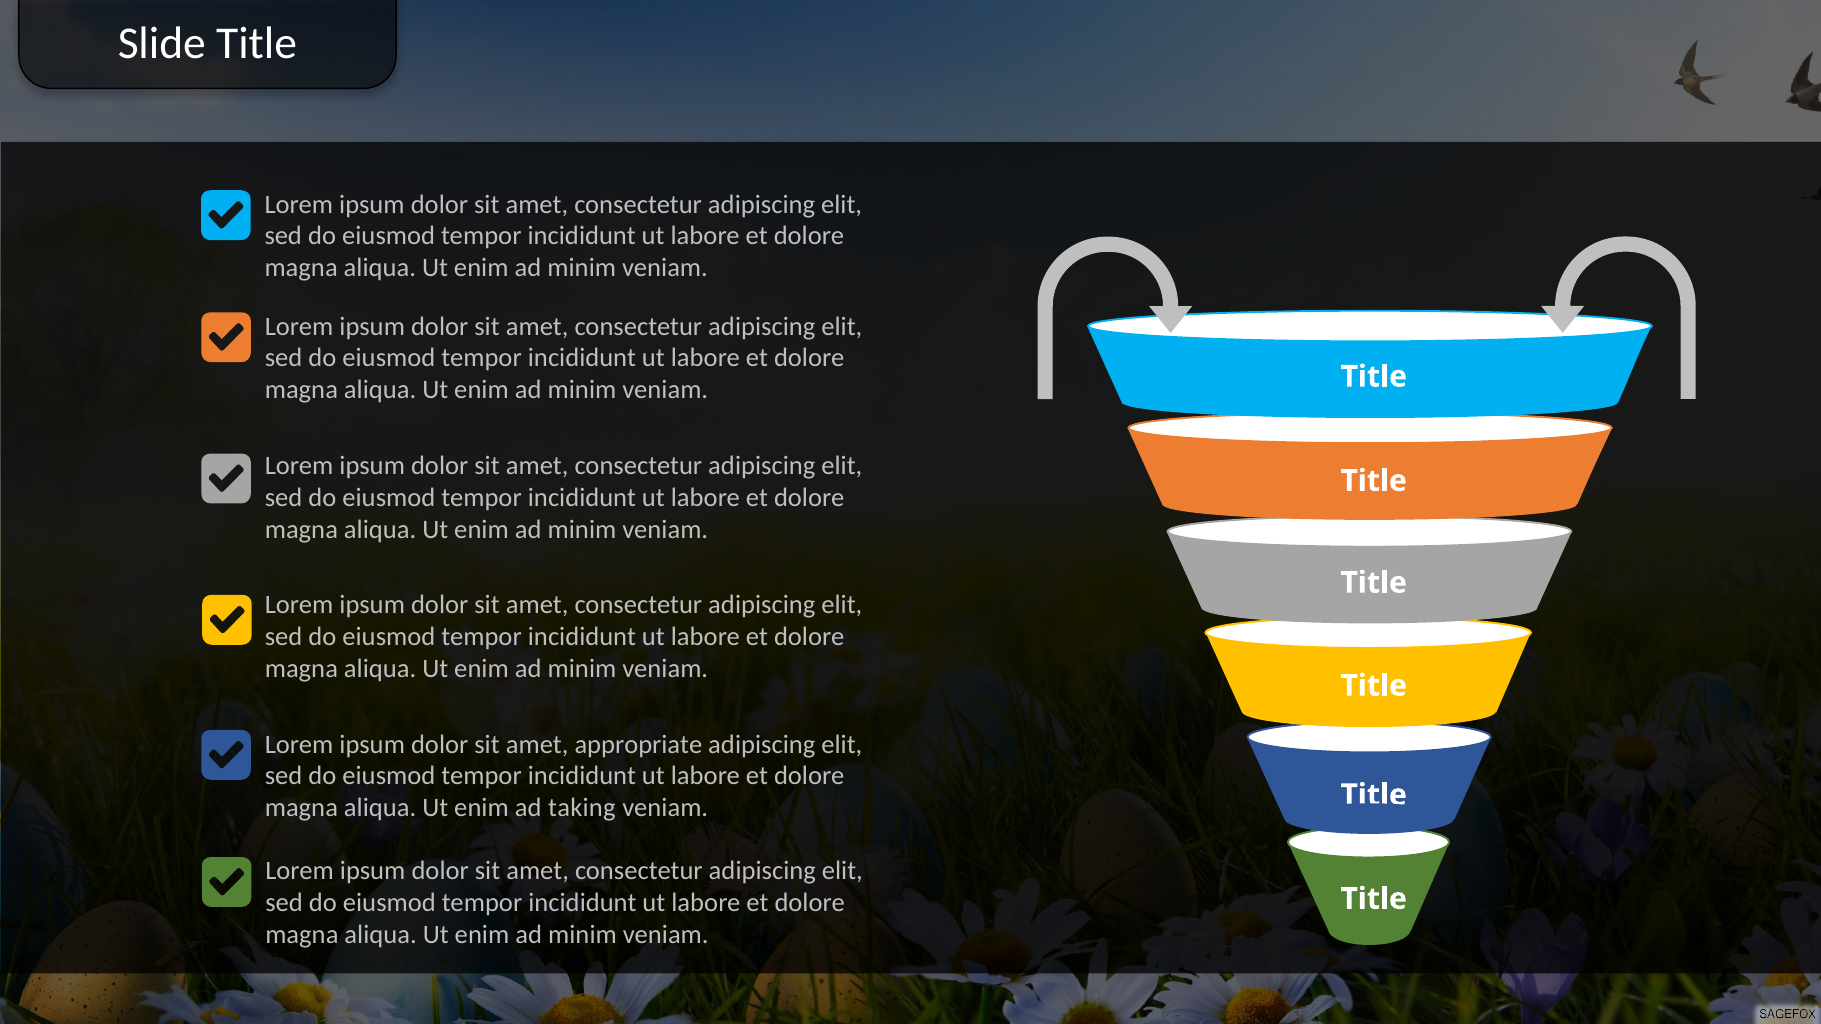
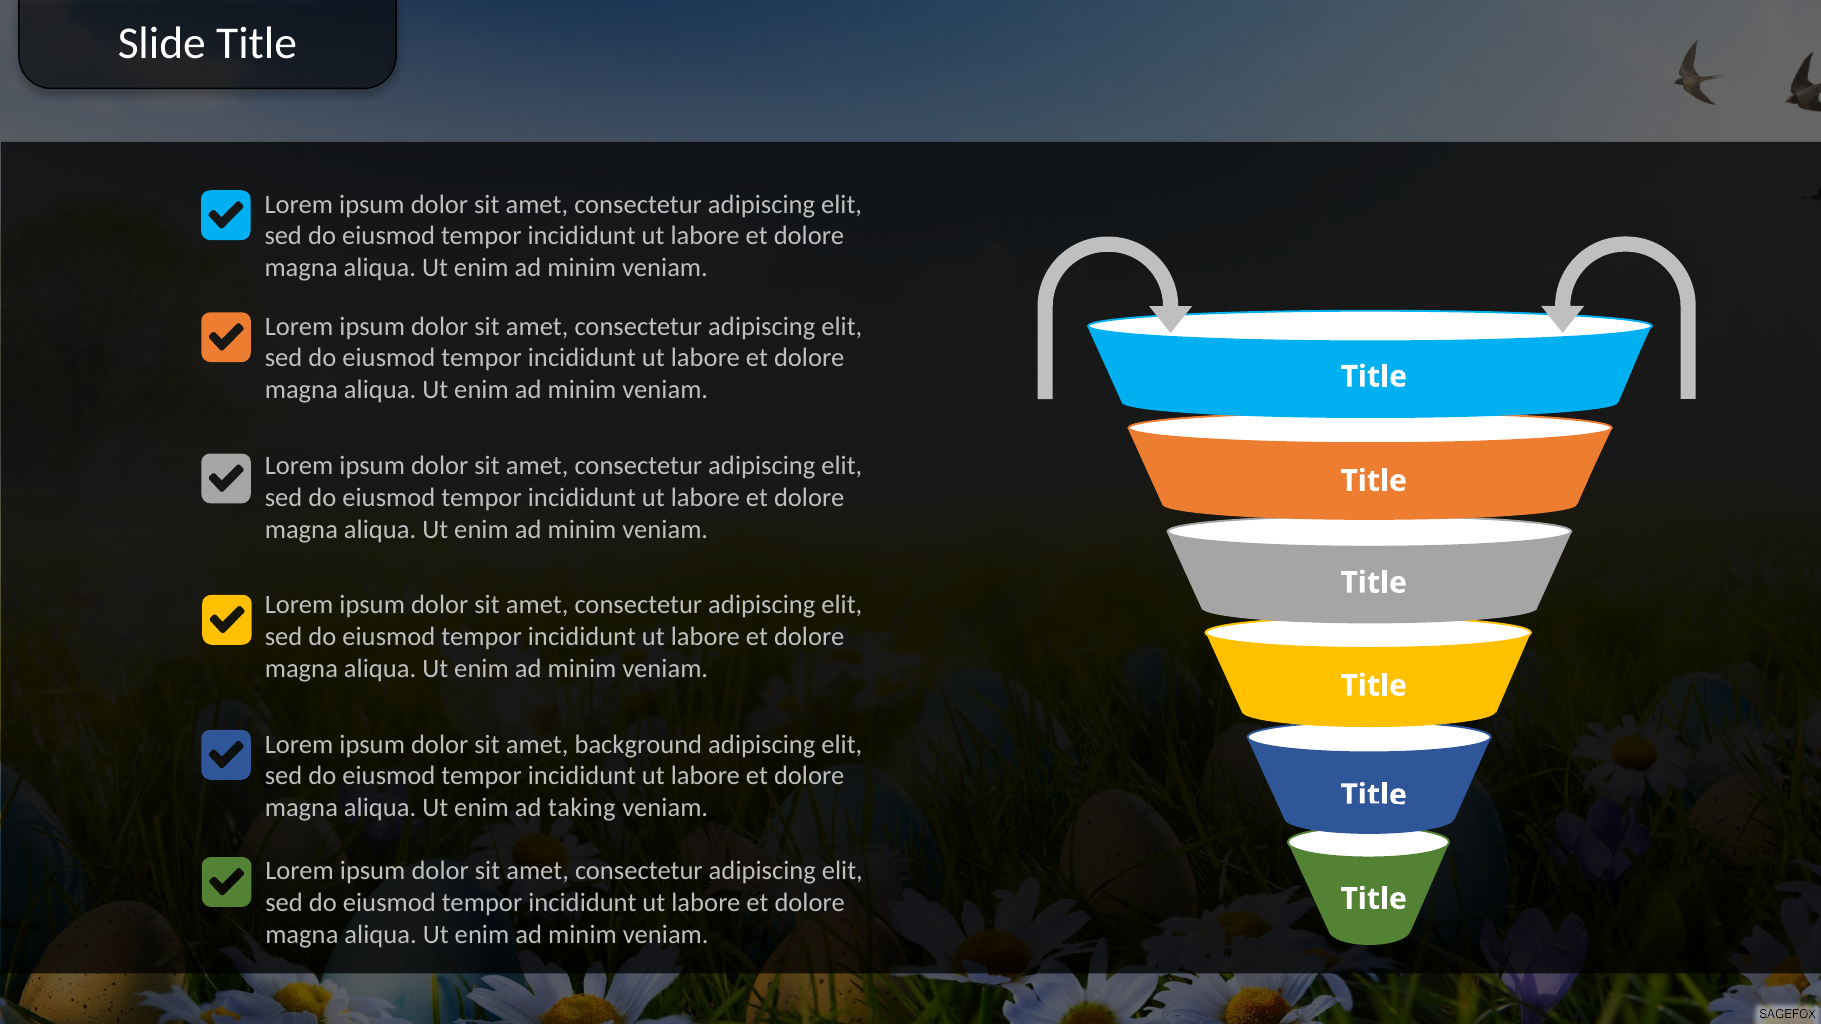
appropriate: appropriate -> background
